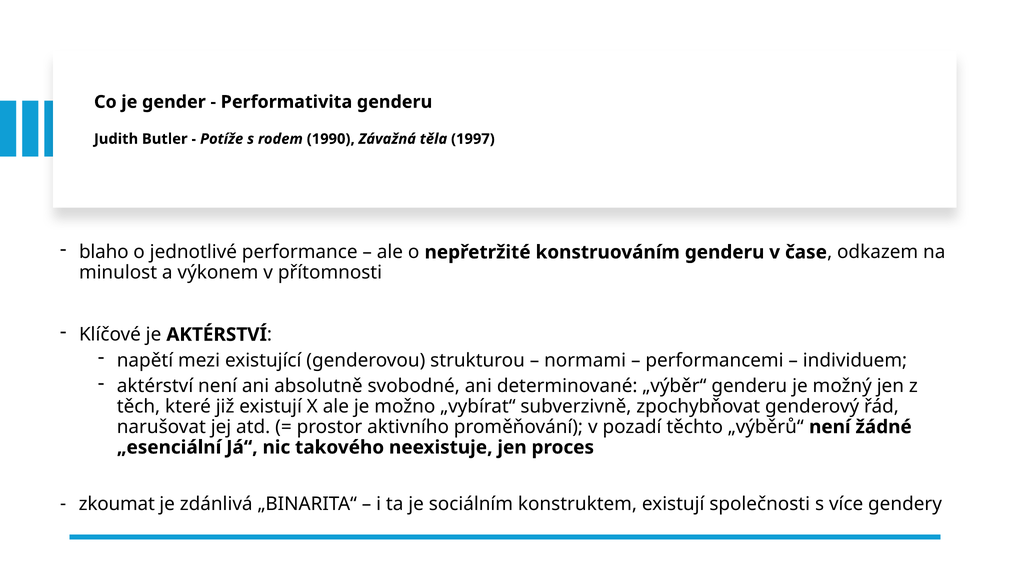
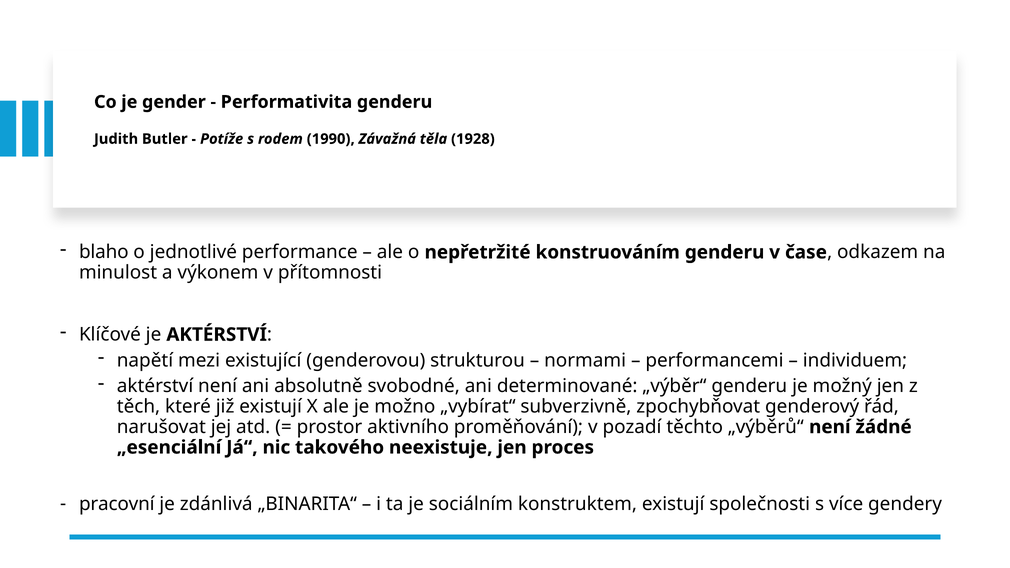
1997: 1997 -> 1928
zkoumat: zkoumat -> pracovní
